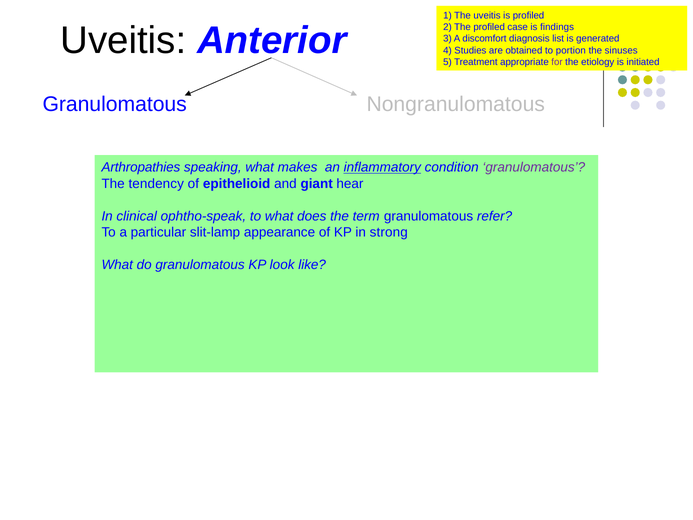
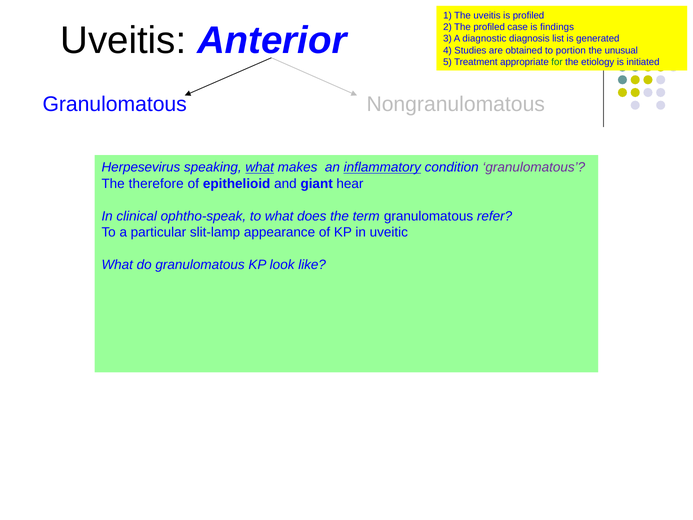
discomfort: discomfort -> diagnostic
sinuses: sinuses -> unusual
for colour: purple -> green
Arthropathies: Arthropathies -> Herpesevirus
what at (260, 167) underline: none -> present
tendency: tendency -> therefore
strong: strong -> uveitic
